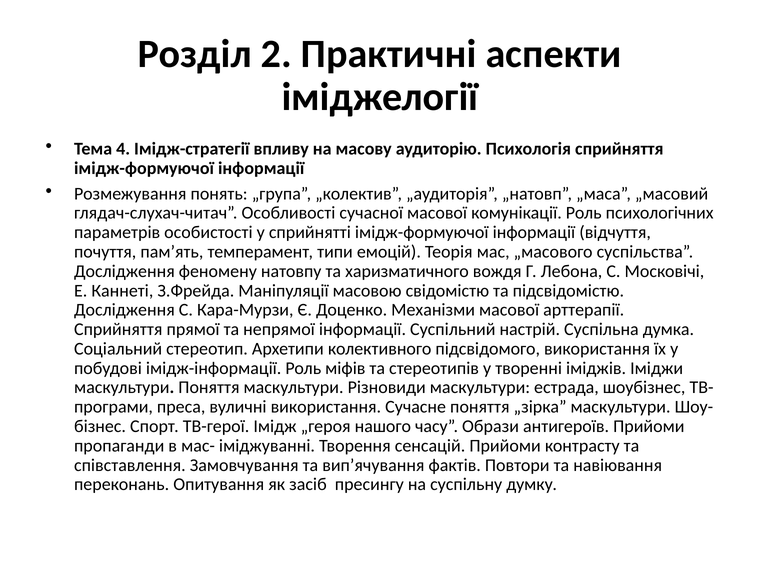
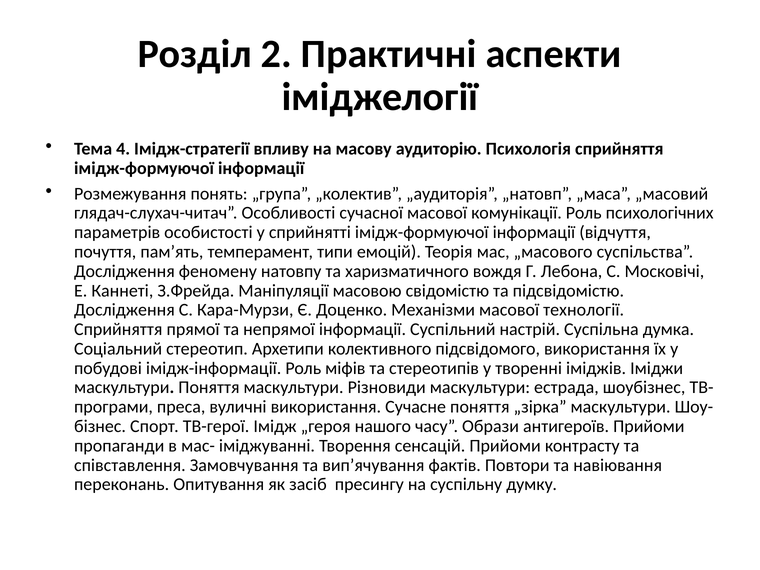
арттерапії: арттерапії -> технології
